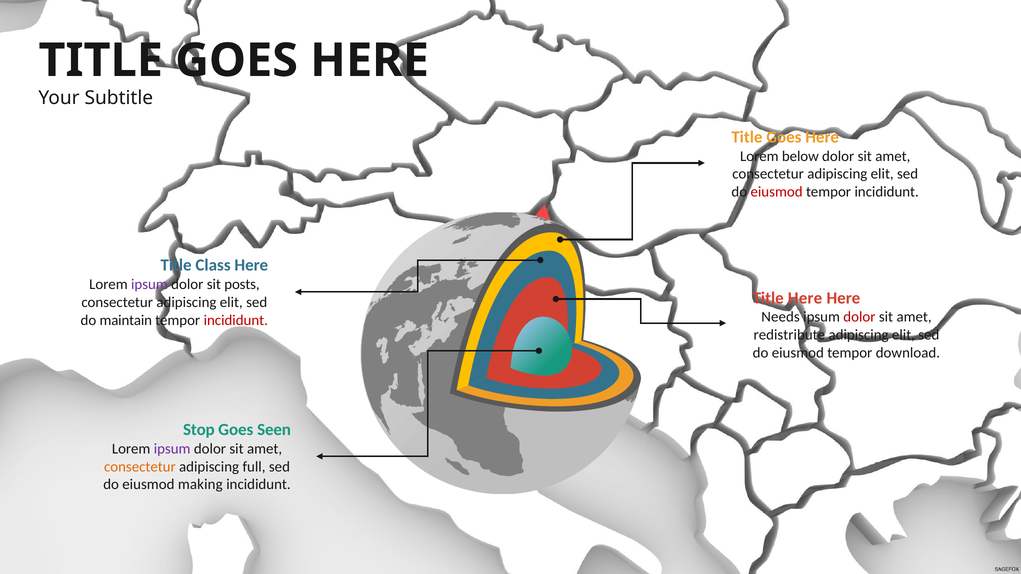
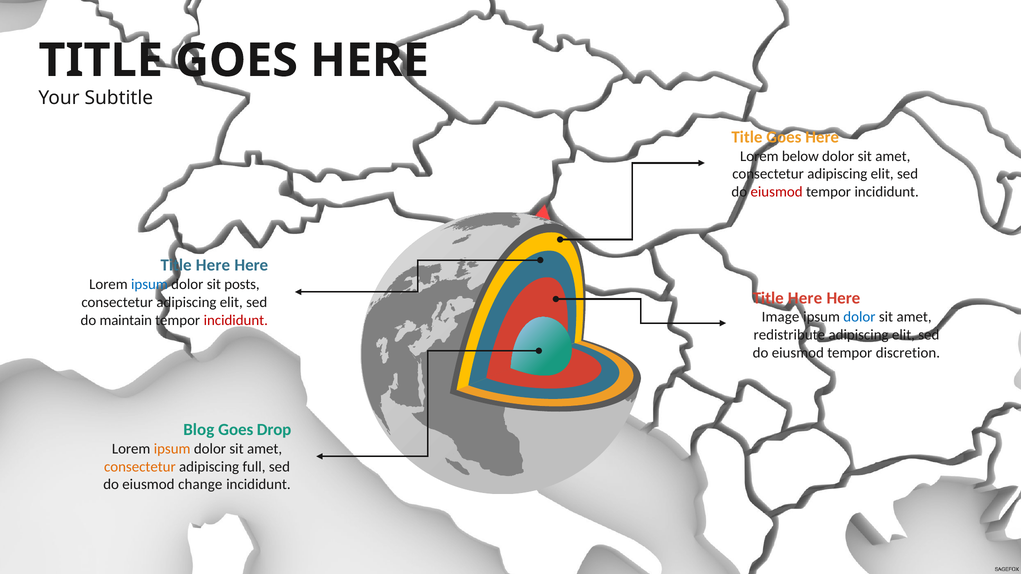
Class at (213, 265): Class -> Here
ipsum at (149, 285) colour: purple -> blue
Needs: Needs -> Image
dolor at (859, 317) colour: red -> blue
download: download -> discretion
Stop: Stop -> Blog
Seen: Seen -> Drop
ipsum at (172, 449) colour: purple -> orange
making: making -> change
